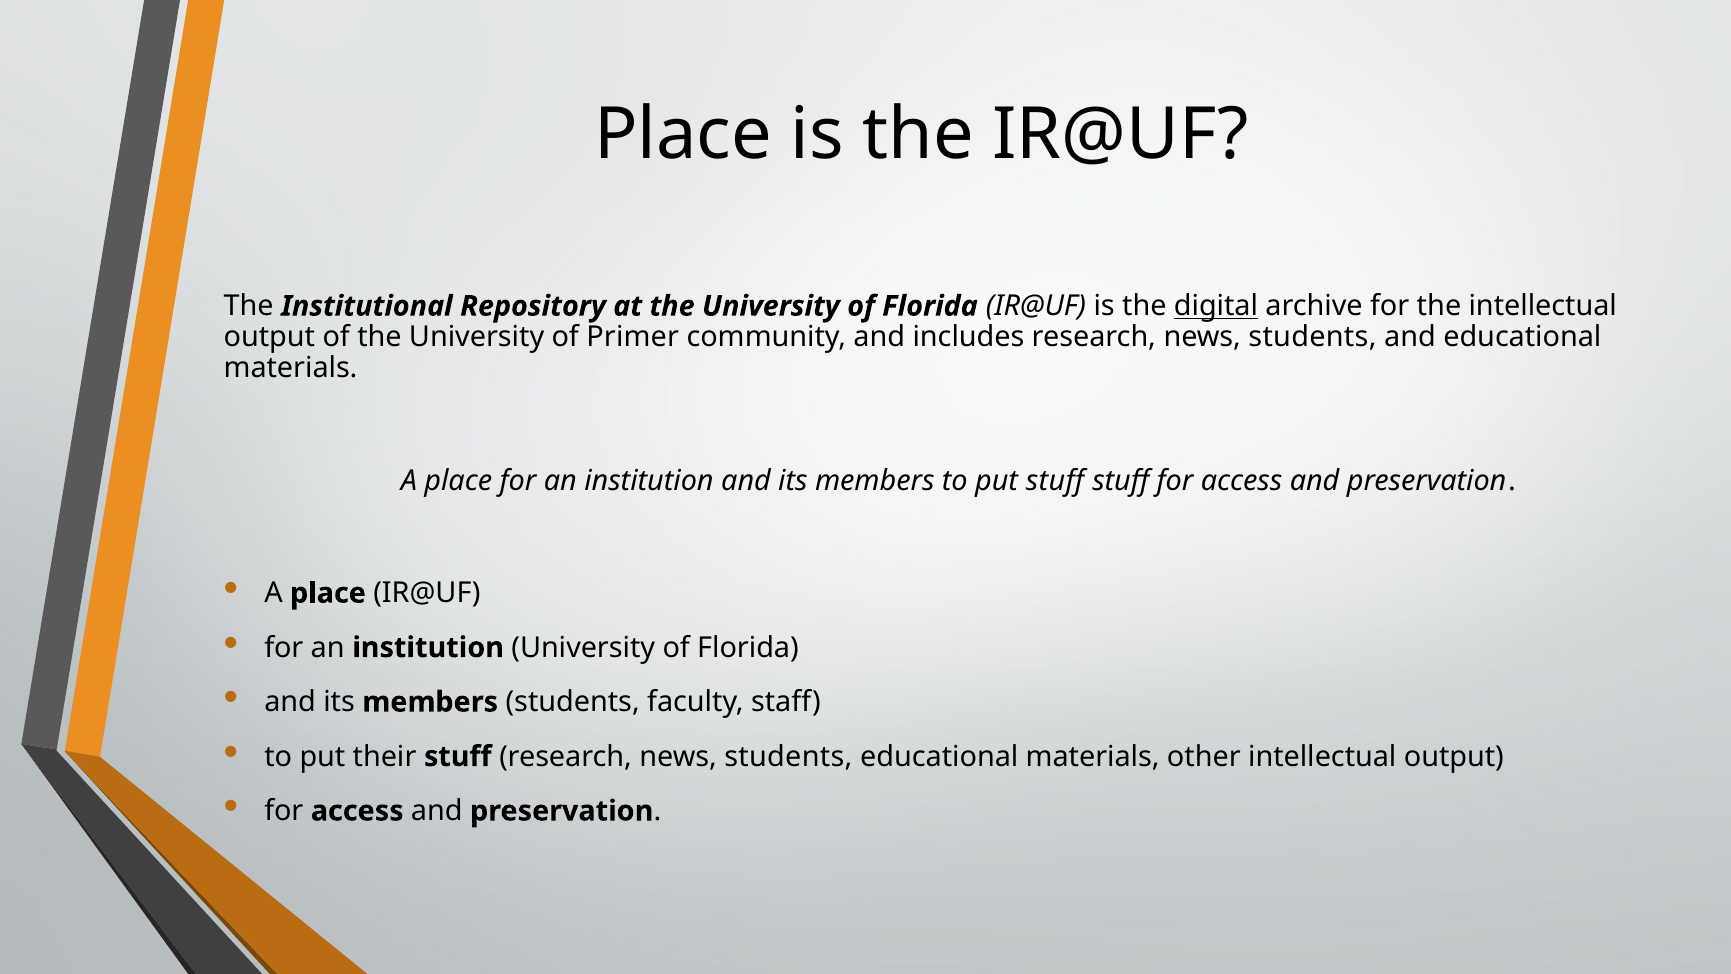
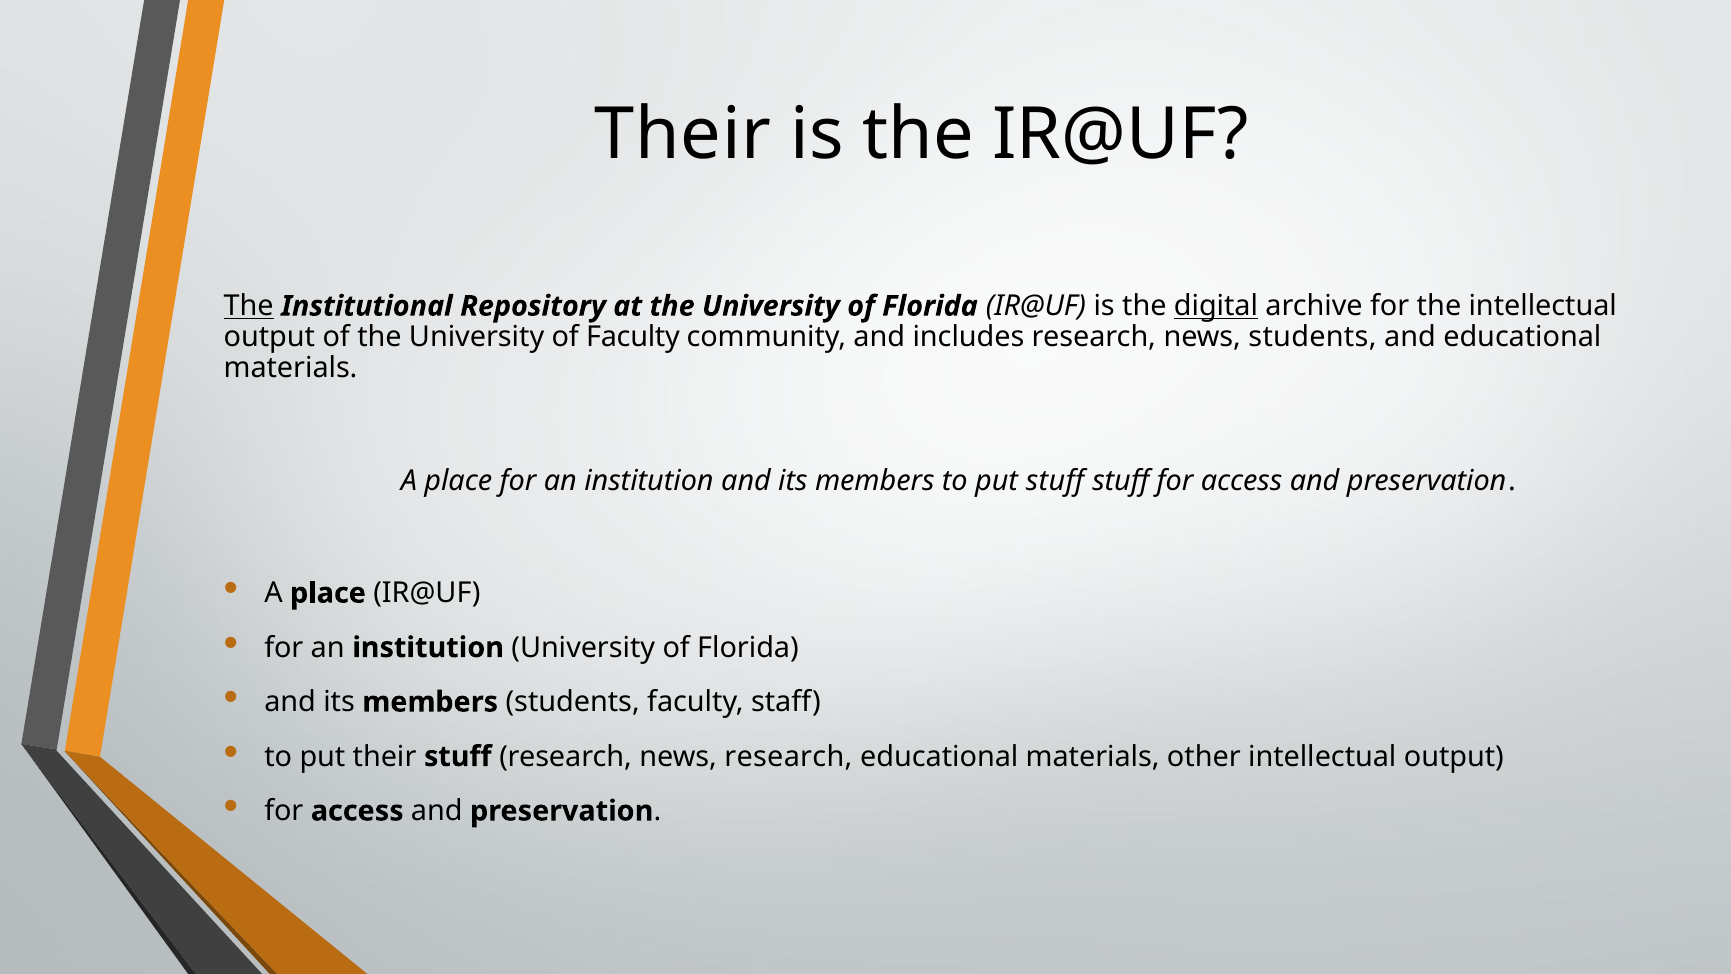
Place at (683, 135): Place -> Their
The at (249, 306) underline: none -> present
of Primer: Primer -> Faculty
stuff research news students: students -> research
